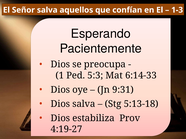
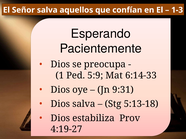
5:3: 5:3 -> 5:9
